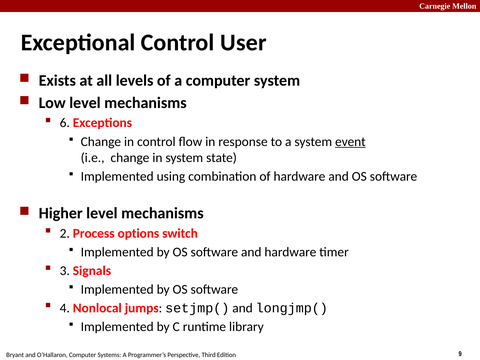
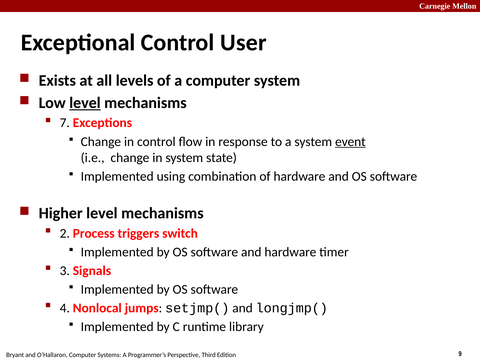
level at (85, 103) underline: none -> present
6: 6 -> 7
options: options -> triggers
